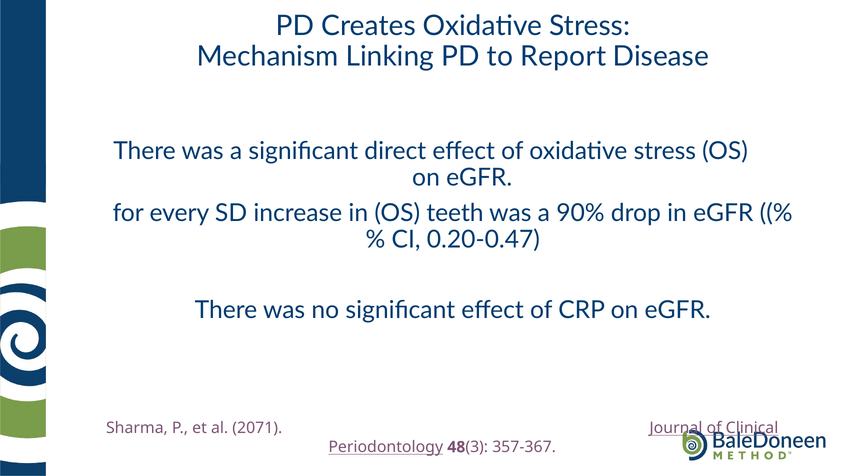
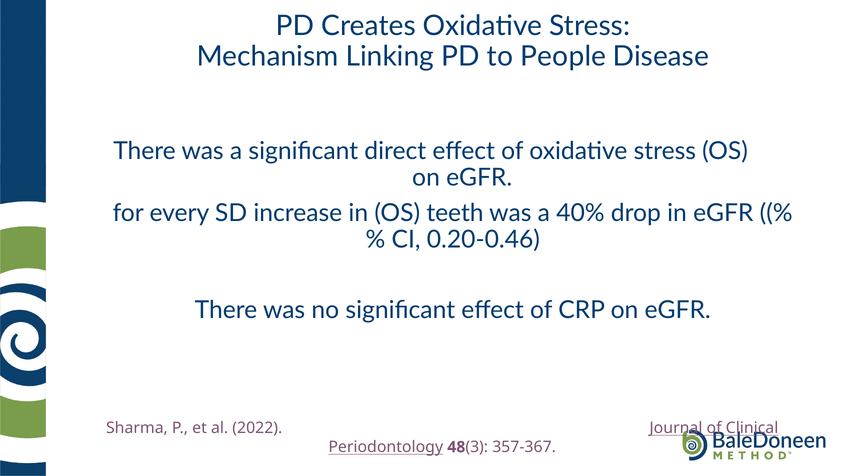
Report: Report -> People
90%: 90% -> 40%
0.20-0.47: 0.20-0.47 -> 0.20-0.46
2071: 2071 -> 2022
